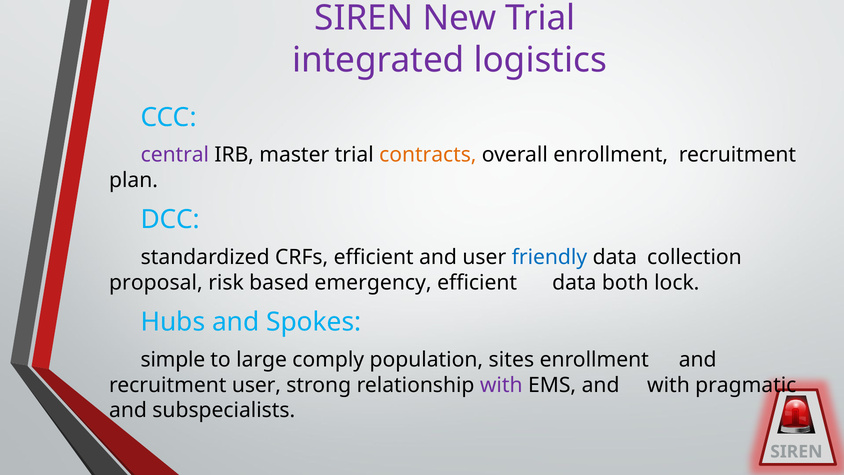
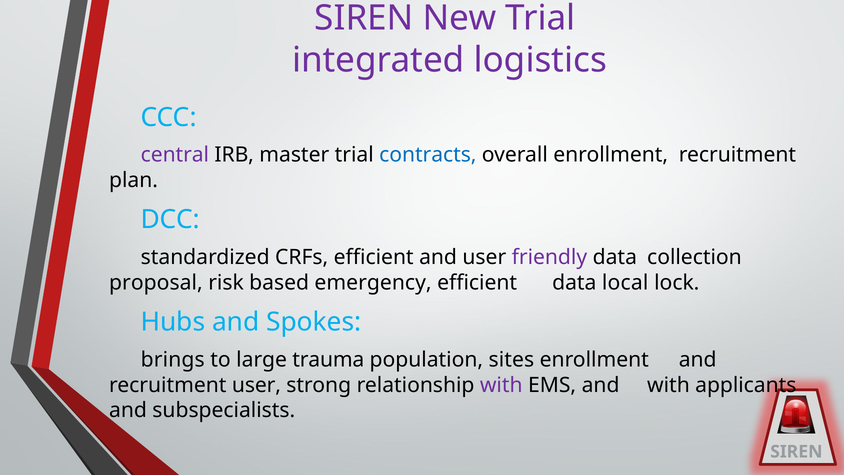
contracts colour: orange -> blue
friendly colour: blue -> purple
both: both -> local
simple: simple -> brings
comply: comply -> trauma
pragmatic: pragmatic -> applicants
